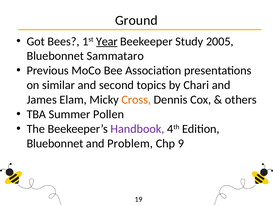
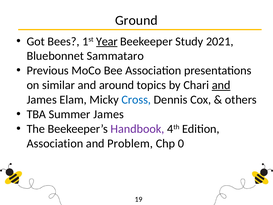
2005: 2005 -> 2021
second: second -> around
and at (221, 85) underline: none -> present
Cross colour: orange -> blue
Summer Pollen: Pollen -> James
Bluebonnet at (55, 143): Bluebonnet -> Association
9: 9 -> 0
